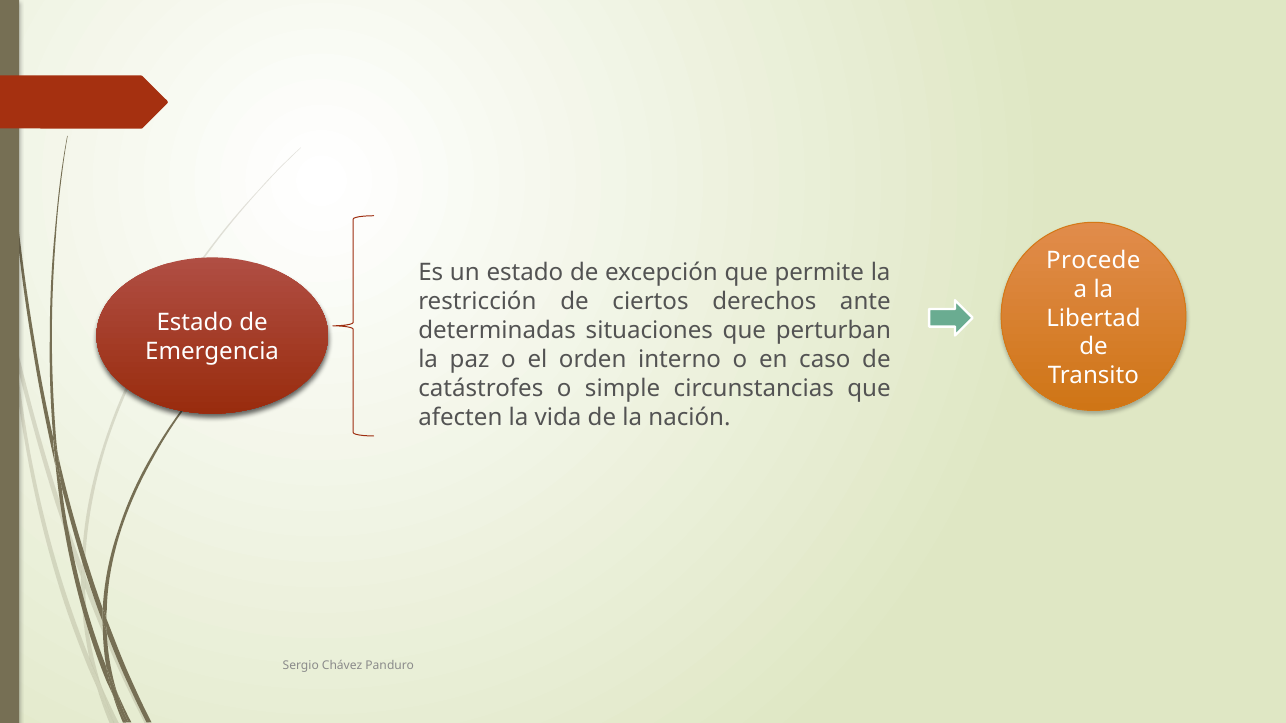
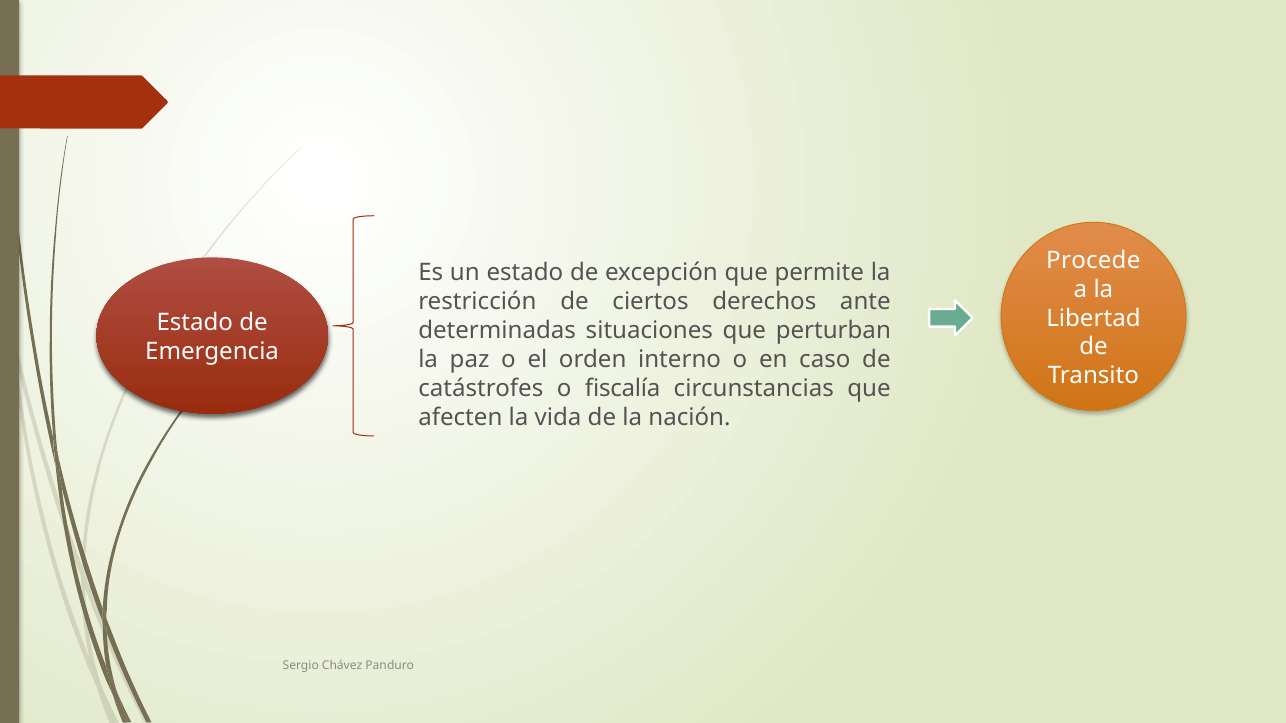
simple: simple -> fiscalía
